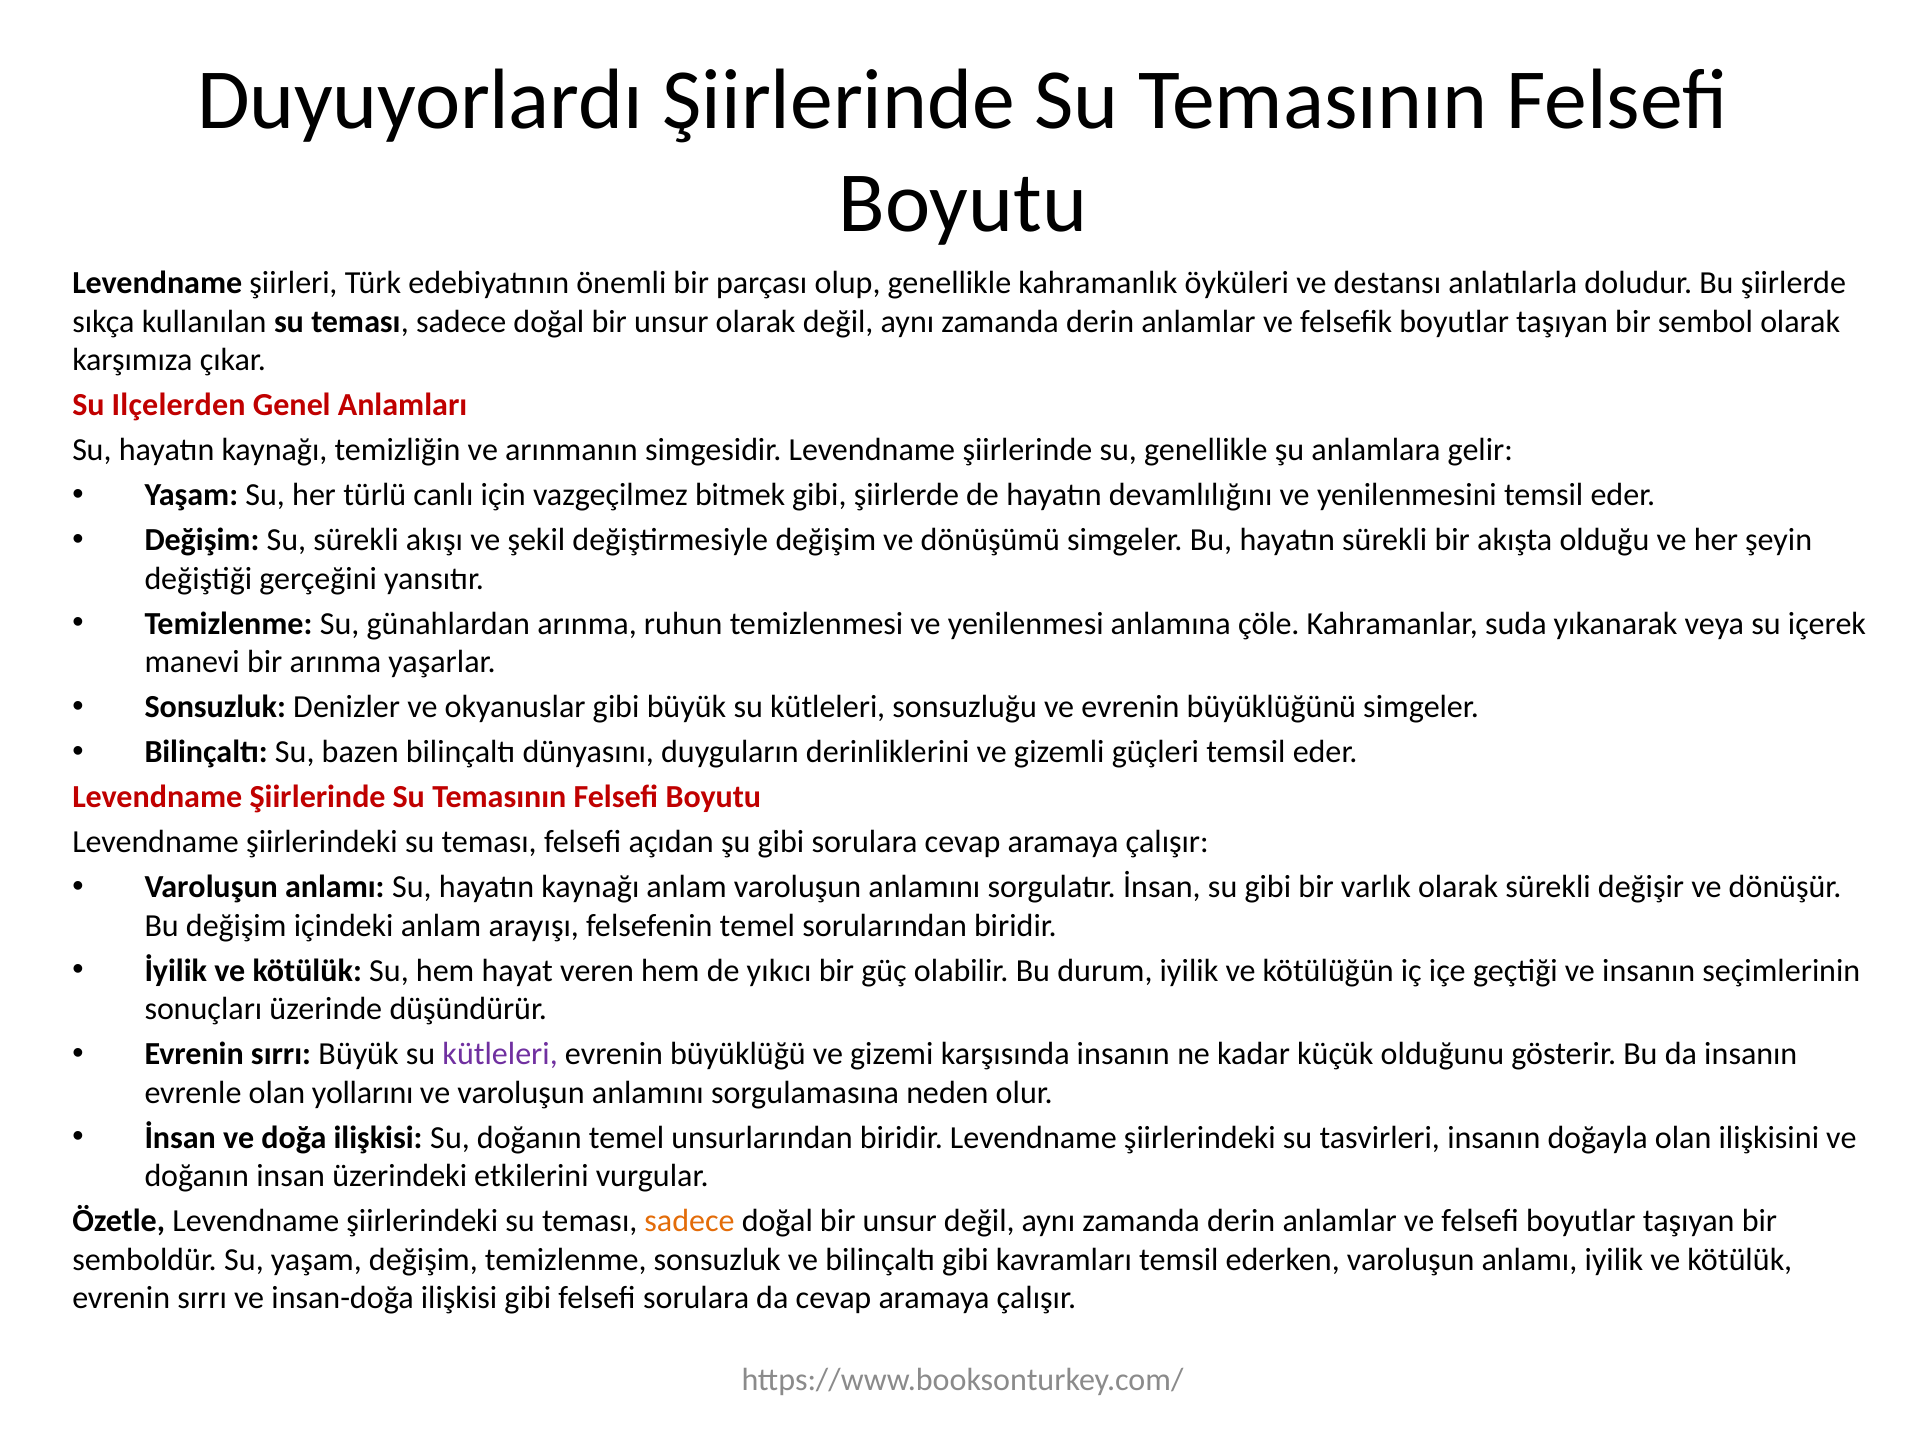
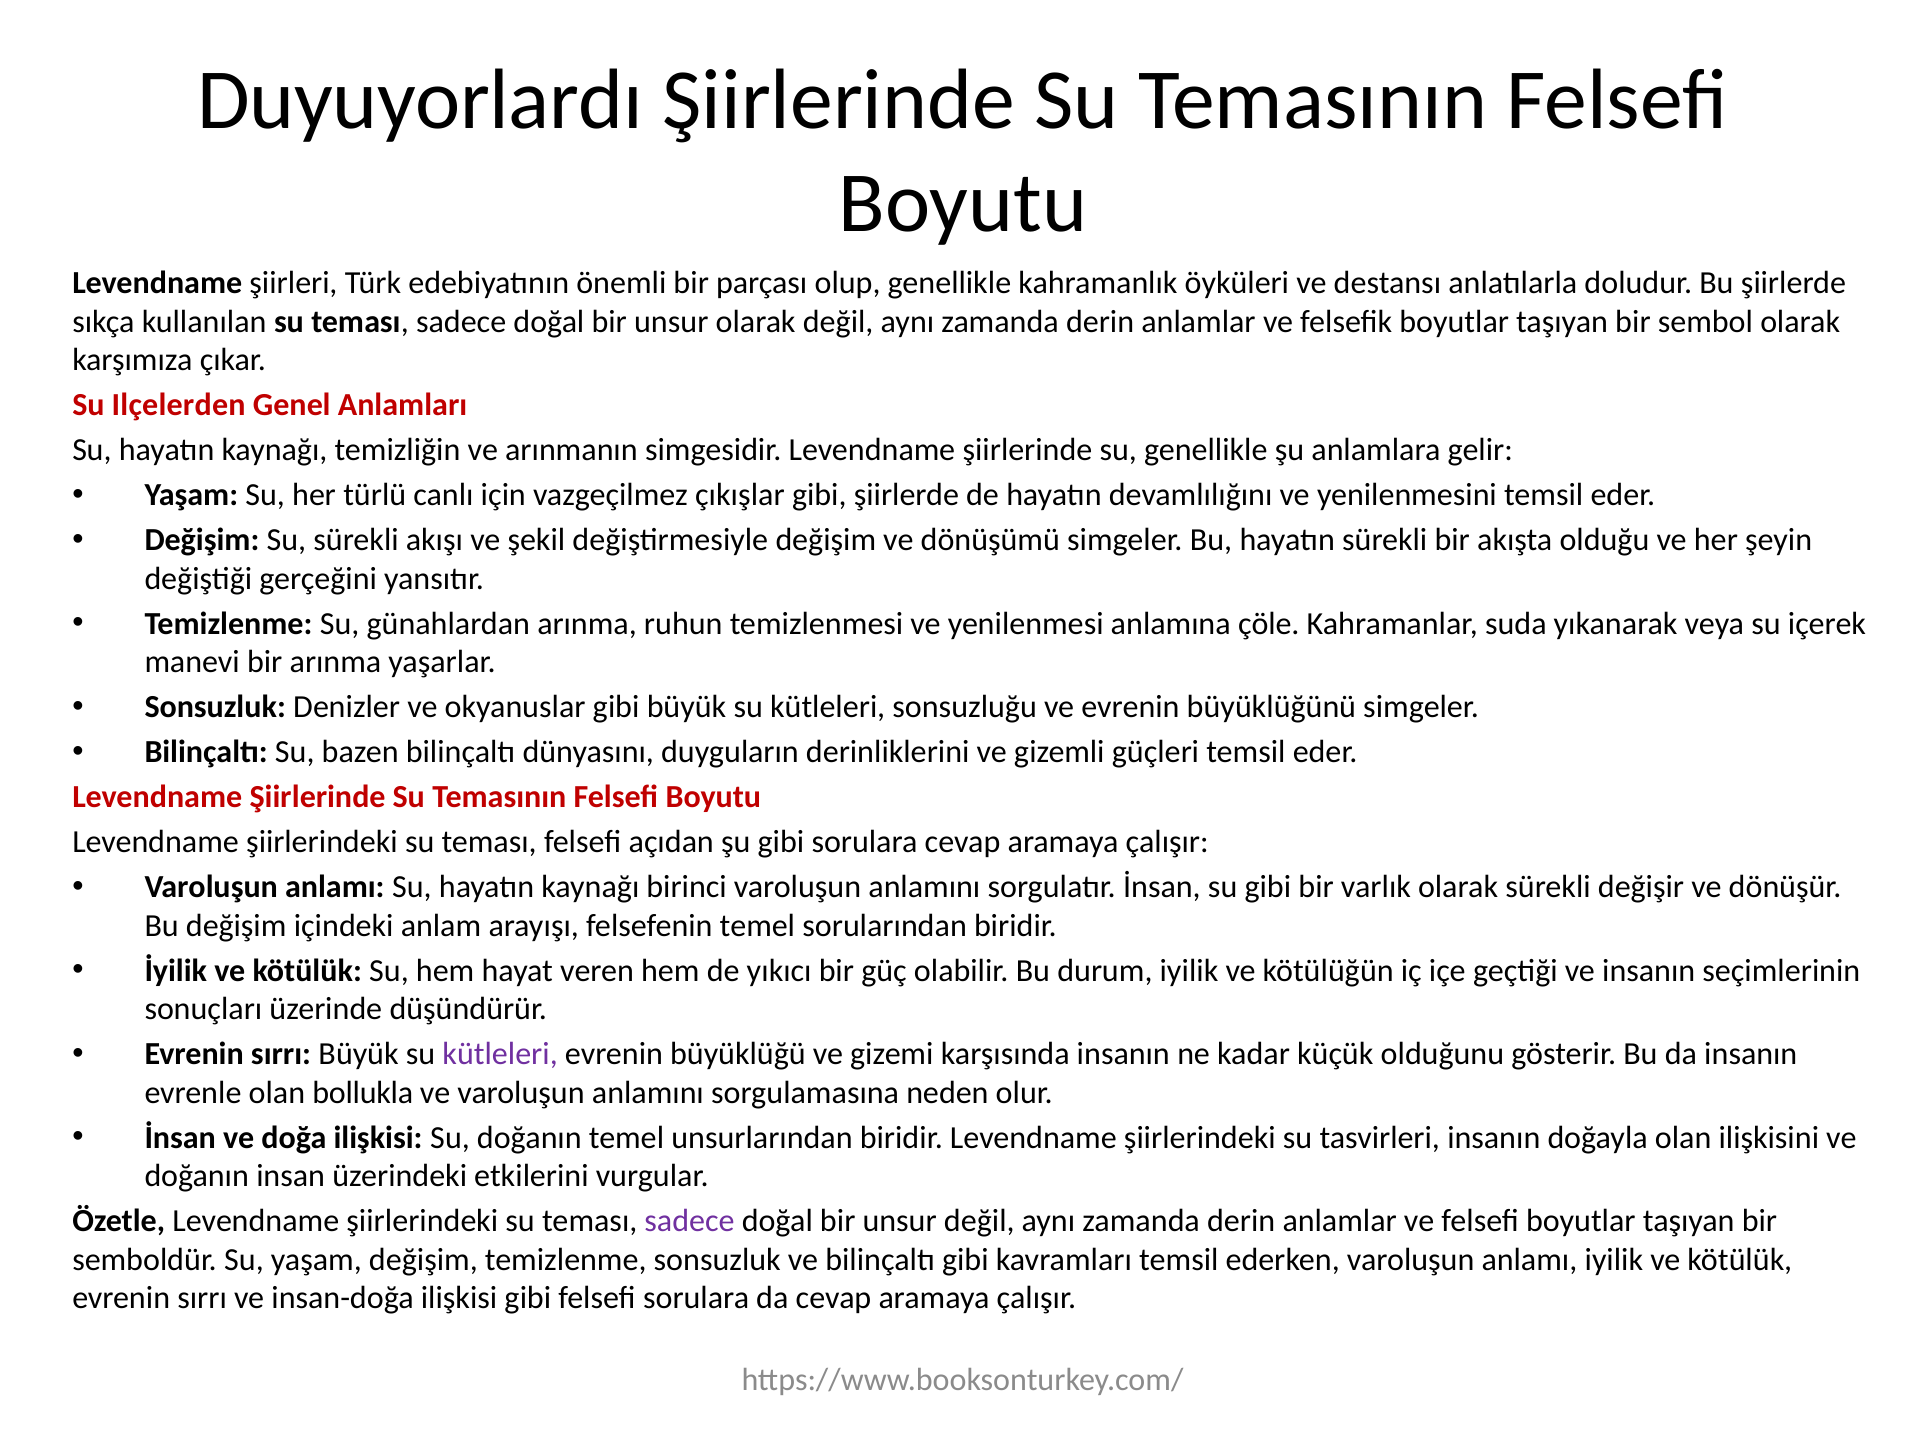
bitmek: bitmek -> çıkışlar
kaynağı anlam: anlam -> birinci
yollarını: yollarını -> bollukla
sadece at (690, 1221) colour: orange -> purple
